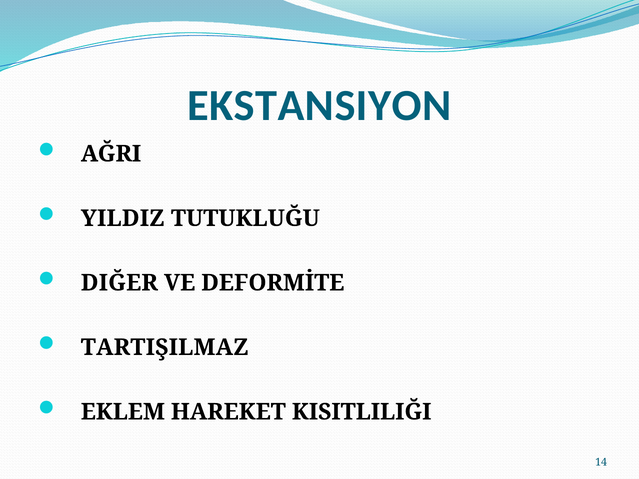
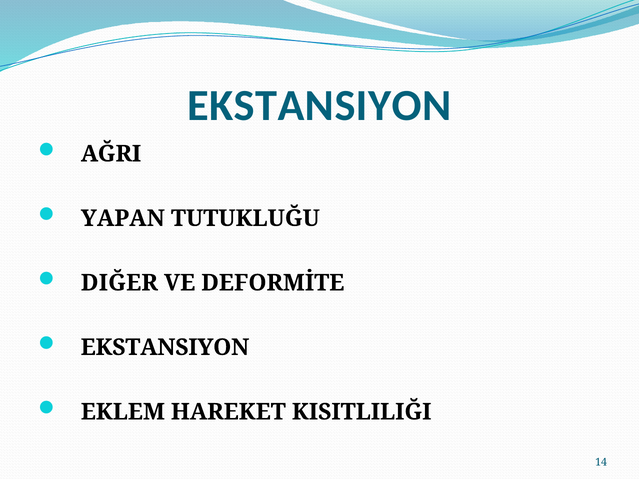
YILDIZ: YILDIZ -> YAPAN
TARTIŞILMAZ at (165, 348): TARTIŞILMAZ -> EKSTANSIYON
